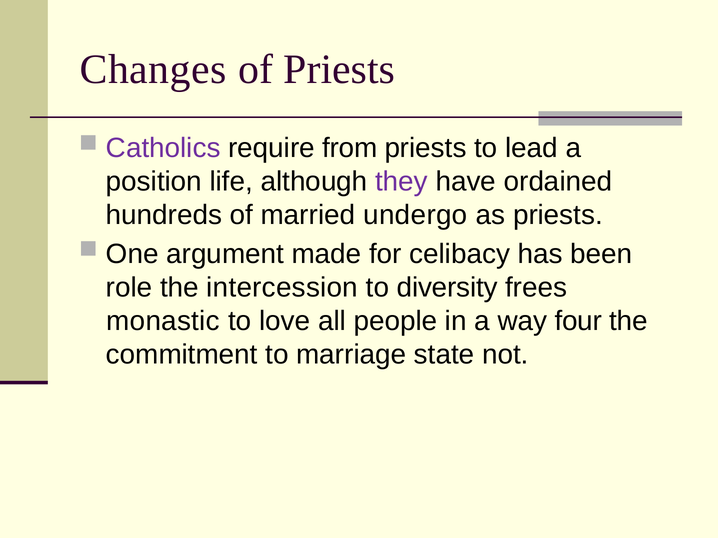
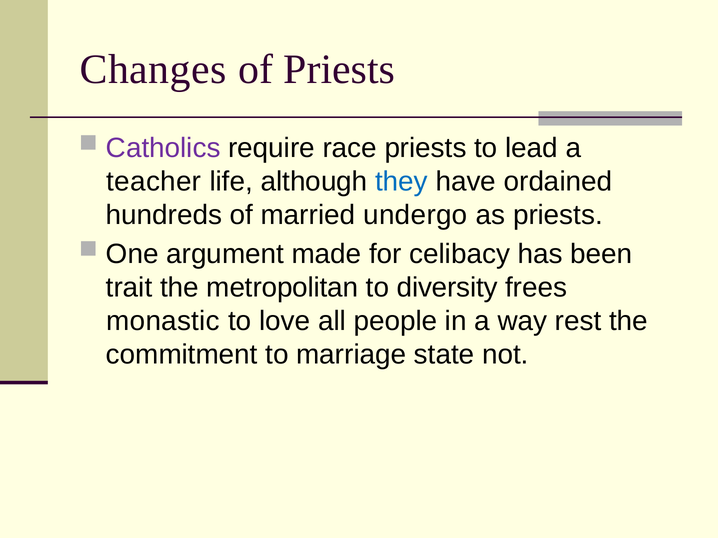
from: from -> race
position: position -> teacher
they colour: purple -> blue
role: role -> trait
intercession: intercession -> metropolitan
four: four -> rest
